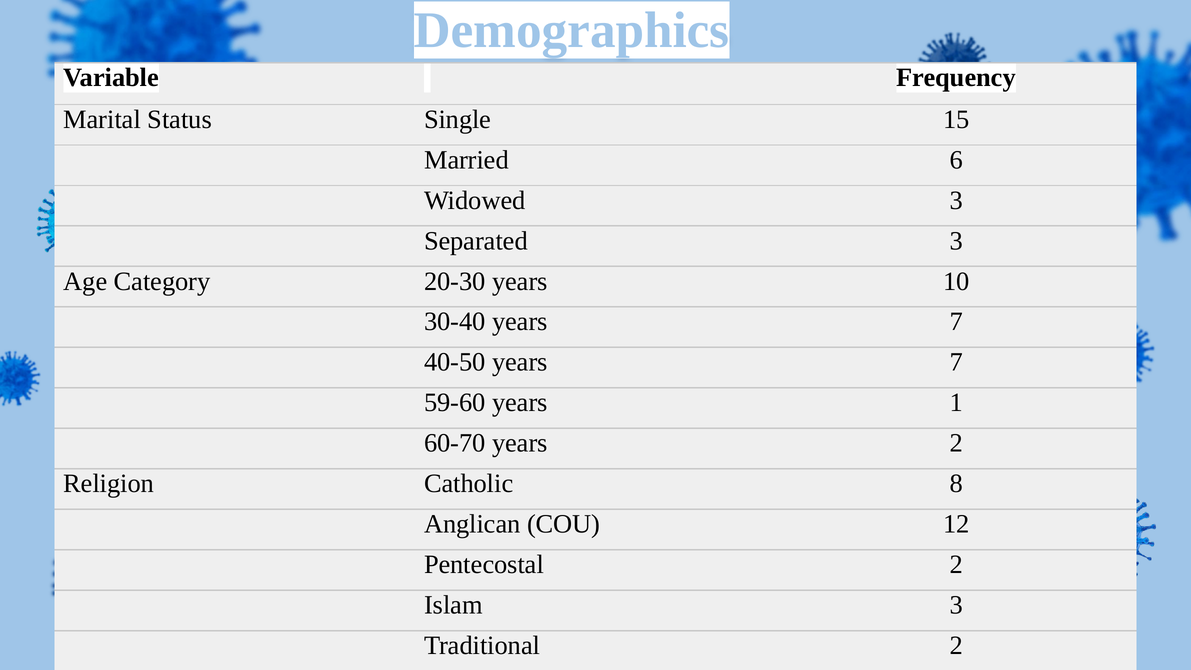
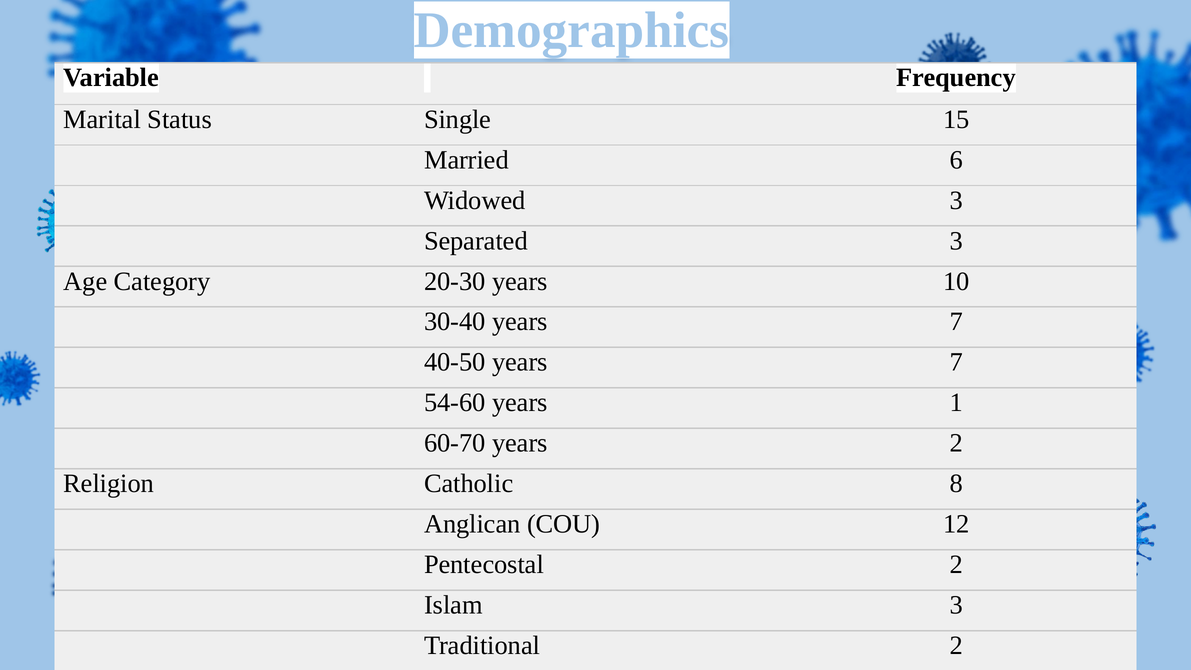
59-60: 59-60 -> 54-60
